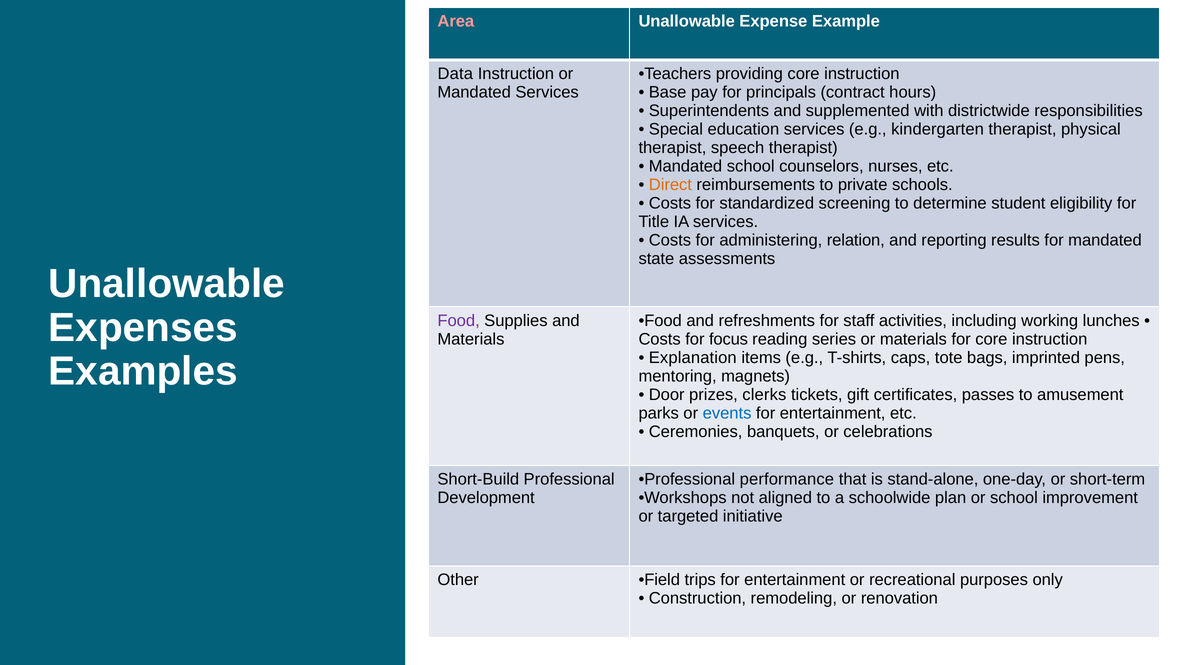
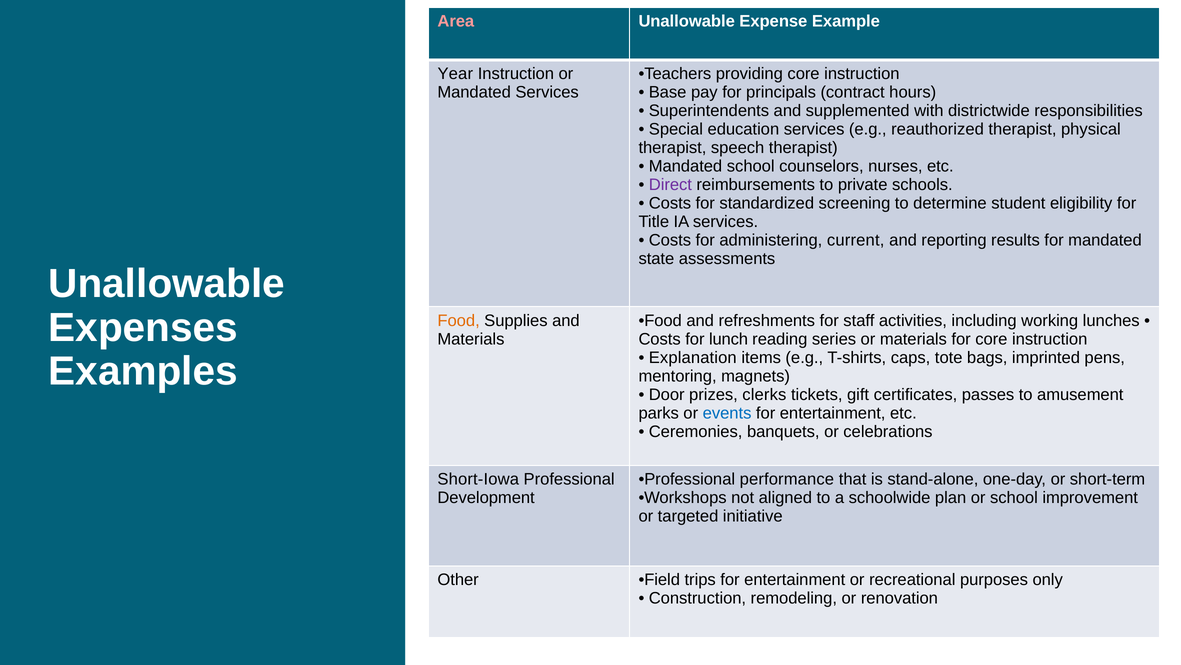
Data: Data -> Year
kindergarten: kindergarten -> reauthorized
Direct colour: orange -> purple
relation: relation -> current
Food at (459, 320) colour: purple -> orange
focus: focus -> lunch
Short-Build: Short-Build -> Short-Iowa
